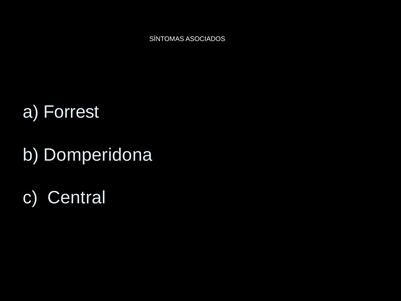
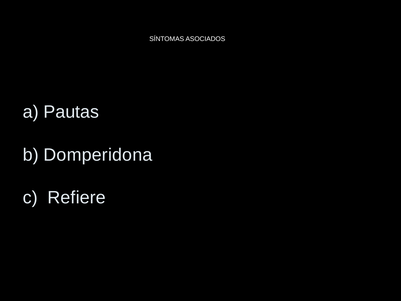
Forrest: Forrest -> Pautas
Central: Central -> Refiere
